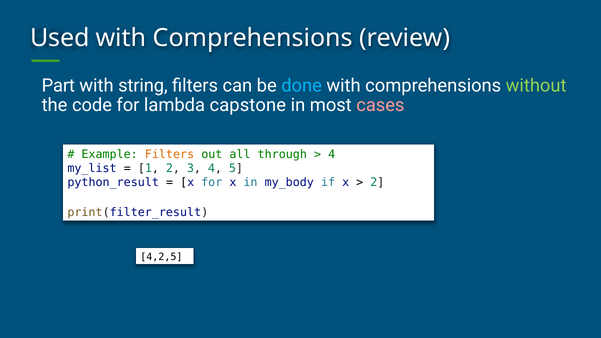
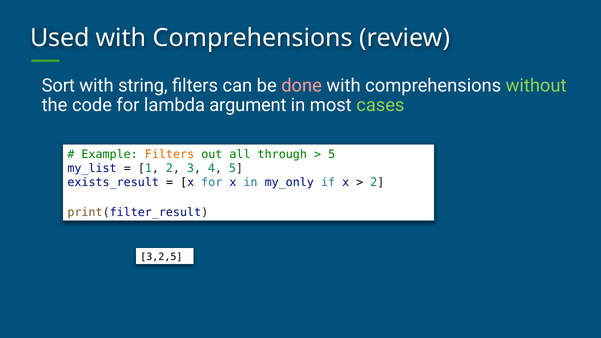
Part: Part -> Sort
done colour: light blue -> pink
capstone: capstone -> argument
cases colour: pink -> light green
4 at (332, 154): 4 -> 5
python_result: python_result -> exists_result
my_body: my_body -> my_only
4,2,5: 4,2,5 -> 3,2,5
